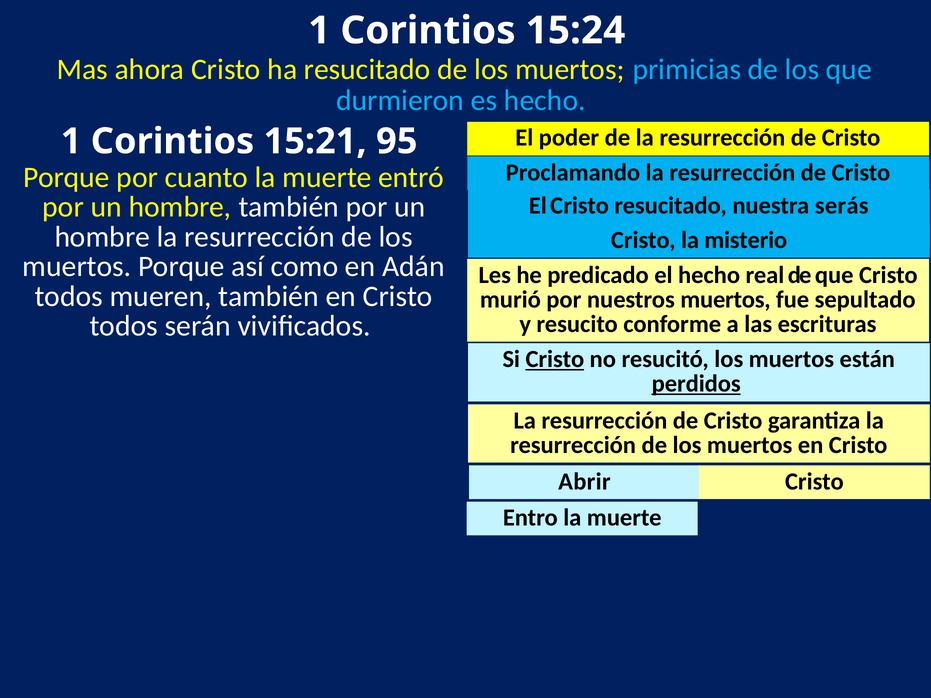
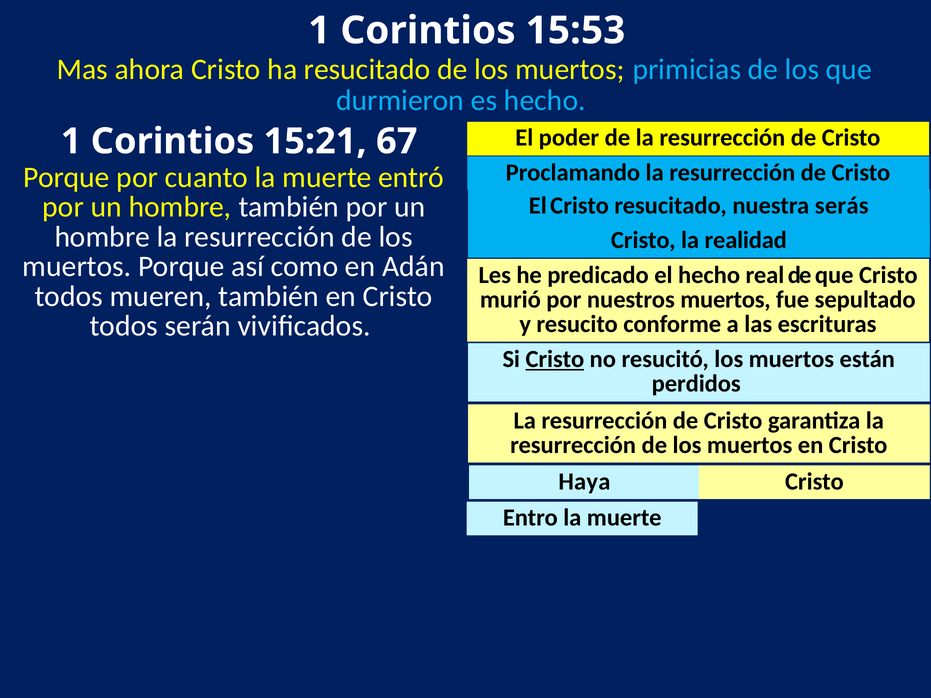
15:24: 15:24 -> 15:53
95: 95 -> 67
misterio: misterio -> realidad
perdidos underline: present -> none
Abrir: Abrir -> Haya
